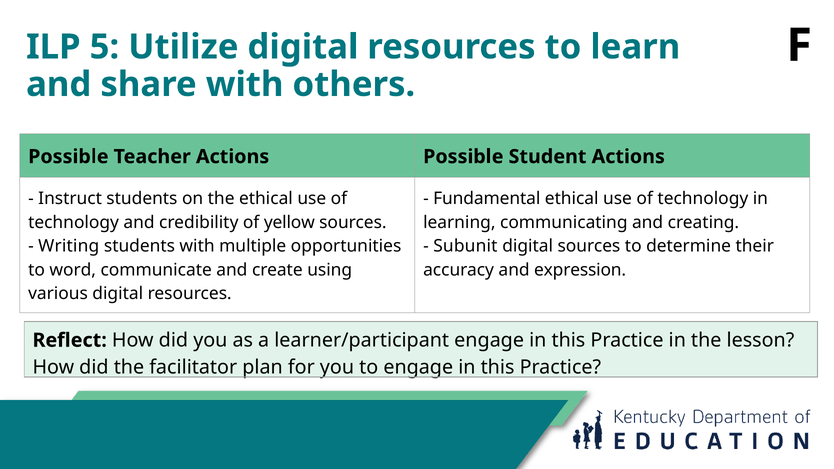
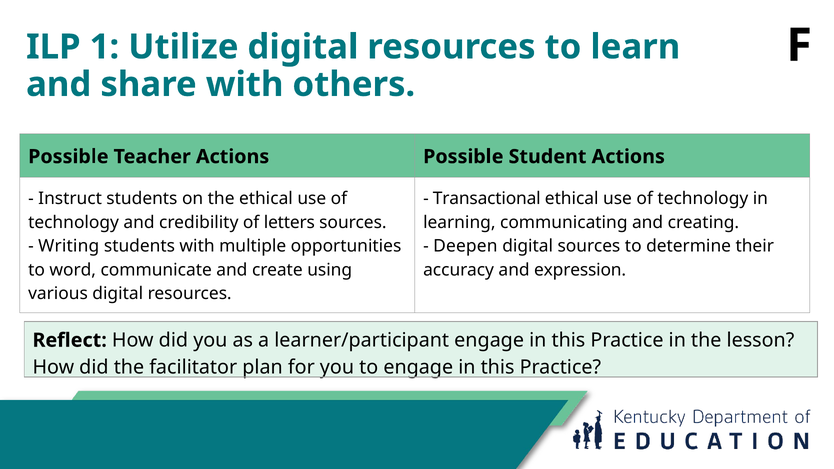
5: 5 -> 1
Fundamental: Fundamental -> Transactional
yellow: yellow -> letters
Subunit: Subunit -> Deepen
